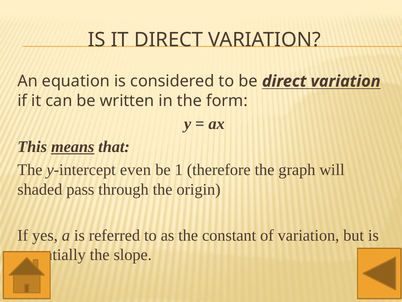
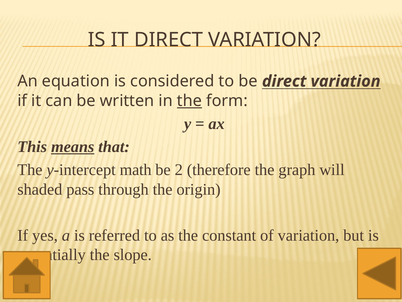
the at (189, 101) underline: none -> present
even: even -> math
1: 1 -> 2
